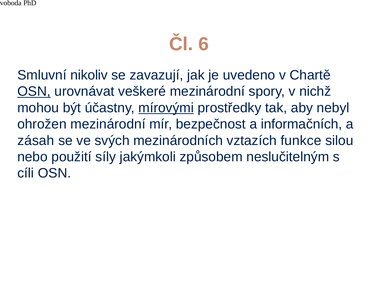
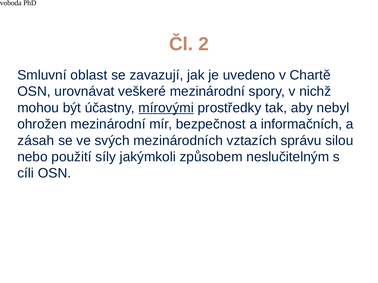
6: 6 -> 2
nikoliv: nikoliv -> oblast
OSN at (34, 92) underline: present -> none
funkce: funkce -> správu
